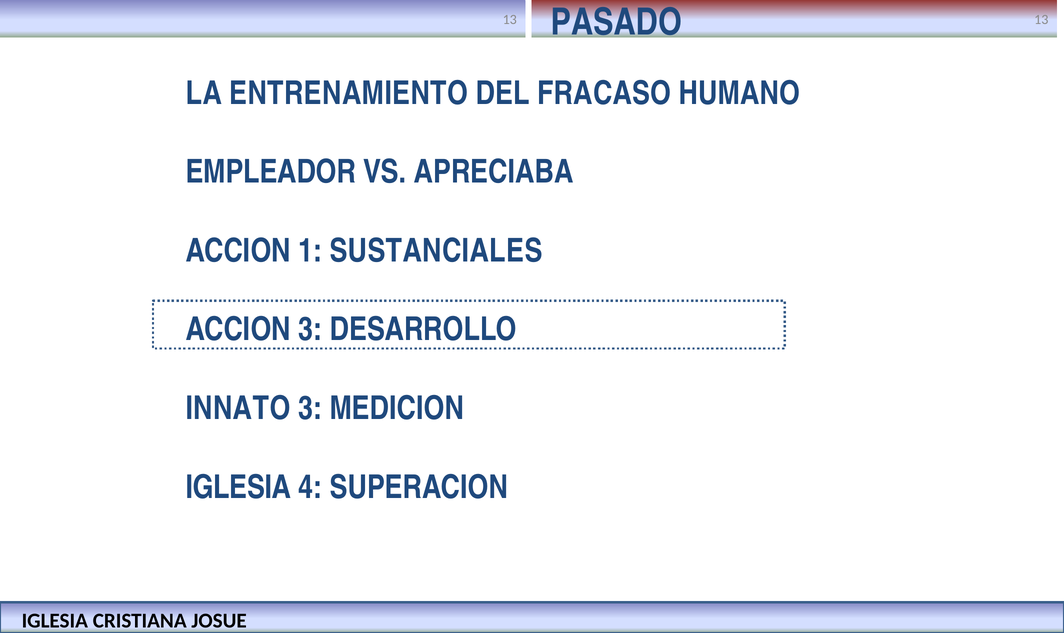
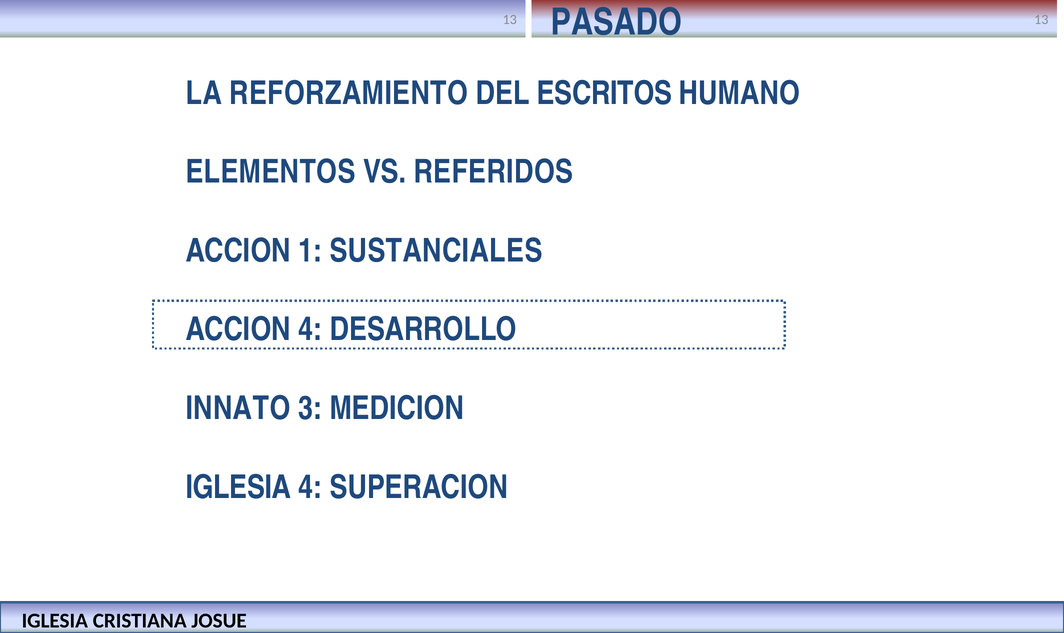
ENTRENAMIENTO: ENTRENAMIENTO -> REFORZAMIENTO
FRACASO: FRACASO -> ESCRITOS
EMPLEADOR: EMPLEADOR -> ELEMENTOS
APRECIABA: APRECIABA -> REFERIDOS
ACCION 3: 3 -> 4
